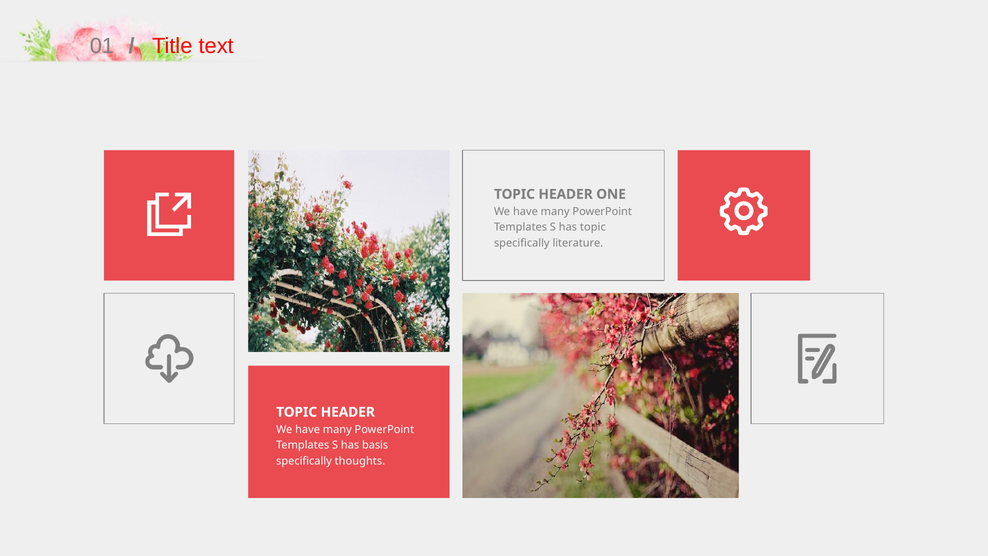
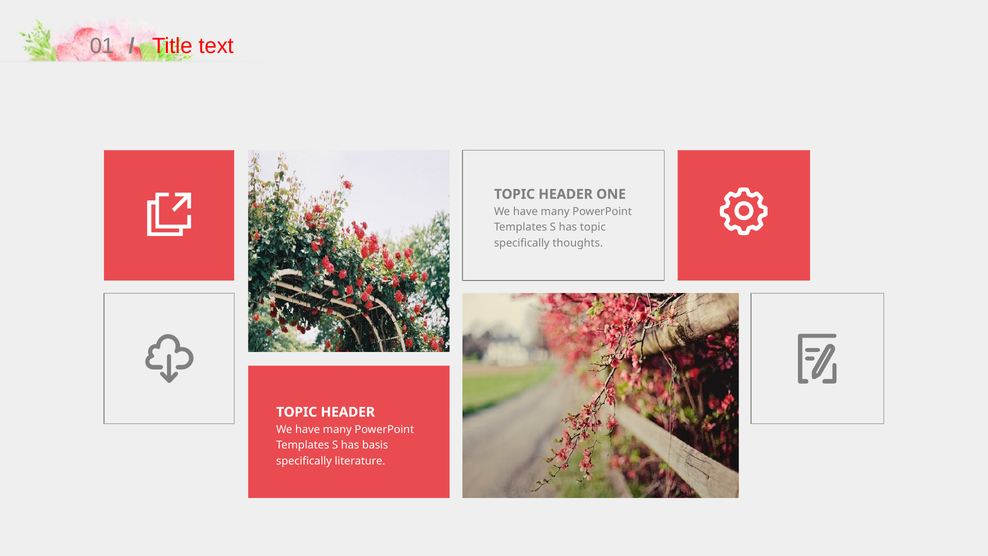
literature: literature -> thoughts
thoughts: thoughts -> literature
